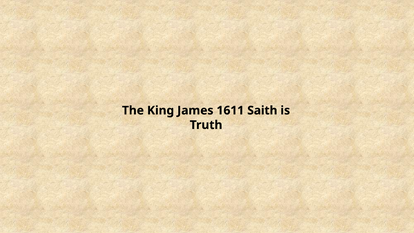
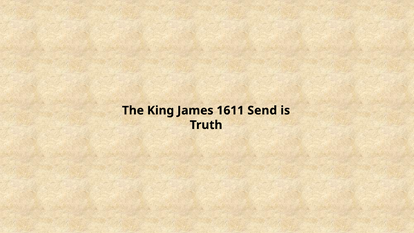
Saith: Saith -> Send
